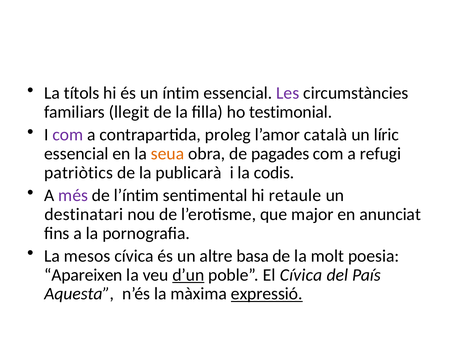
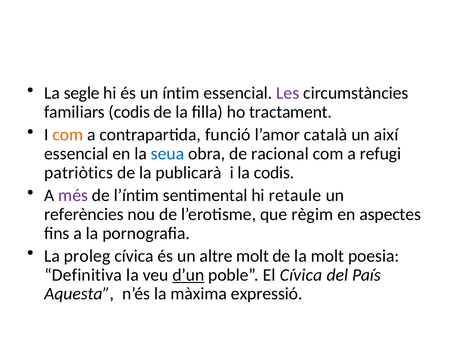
títols: títols -> segle
familiars llegit: llegit -> codis
testimonial: testimonial -> tractament
com at (68, 135) colour: purple -> orange
proleg: proleg -> funció
líric: líric -> així
seua colour: orange -> blue
pagades: pagades -> racional
destinatari: destinatari -> referències
major: major -> règim
anunciat: anunciat -> aspectes
mesos: mesos -> proleg
altre basa: basa -> molt
Apareixen: Apareixen -> Definitiva
expressió underline: present -> none
